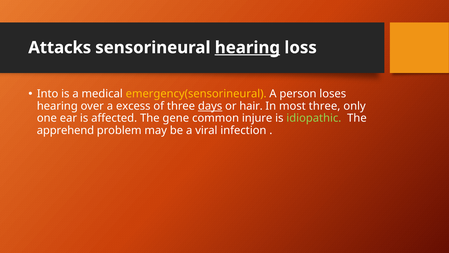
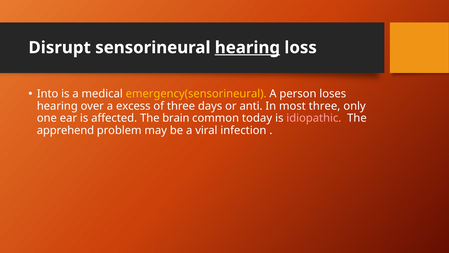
Attacks: Attacks -> Disrupt
days underline: present -> none
hair: hair -> anti
gene: gene -> brain
injure: injure -> today
idiopathic colour: light green -> pink
